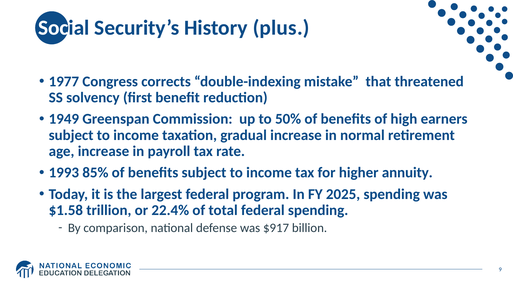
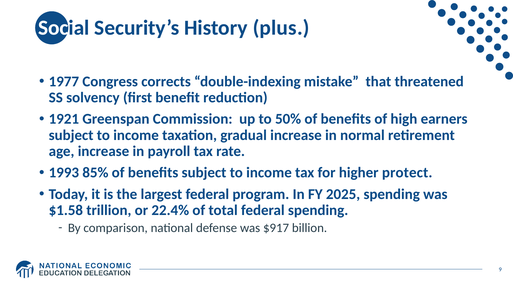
1949: 1949 -> 1921
annuity: annuity -> protect
